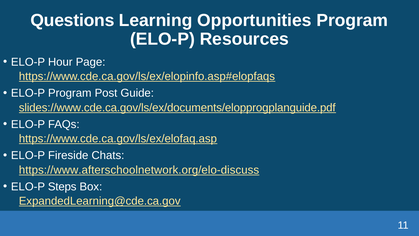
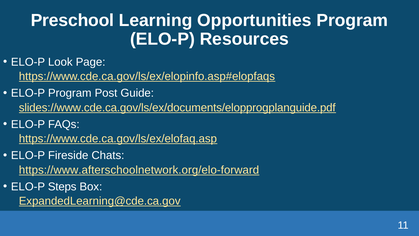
Questions: Questions -> Preschool
Hour: Hour -> Look
https://www.afterschoolnetwork.org/elo-discuss: https://www.afterschoolnetwork.org/elo-discuss -> https://www.afterschoolnetwork.org/elo-forward
